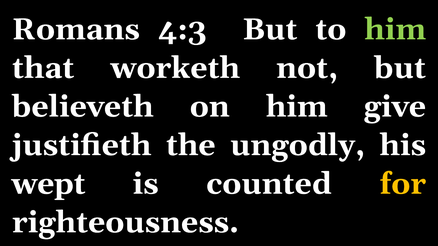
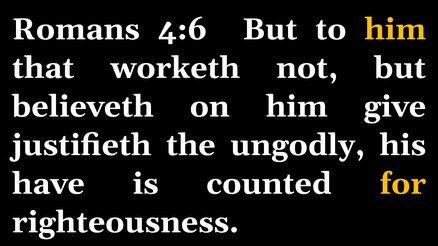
4:3: 4:3 -> 4:6
him at (395, 29) colour: light green -> yellow
wept: wept -> have
